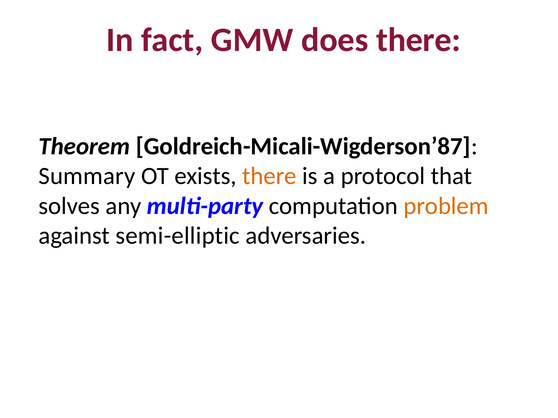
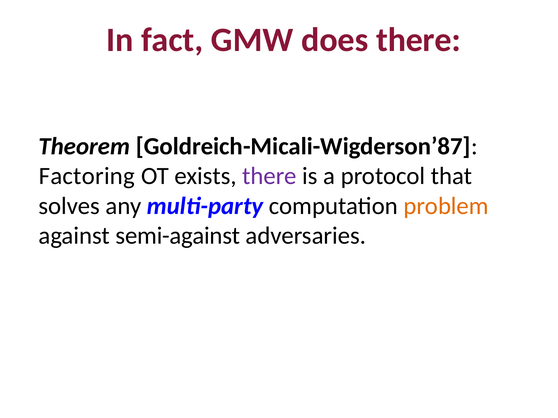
Summary: Summary -> Factoring
there at (269, 176) colour: orange -> purple
semi-elliptic: semi-elliptic -> semi-against
